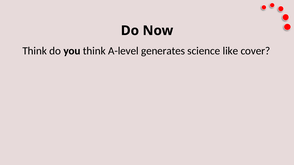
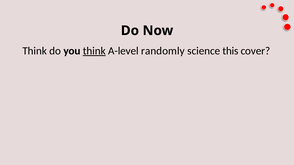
think at (94, 51) underline: none -> present
generates: generates -> randomly
like: like -> this
